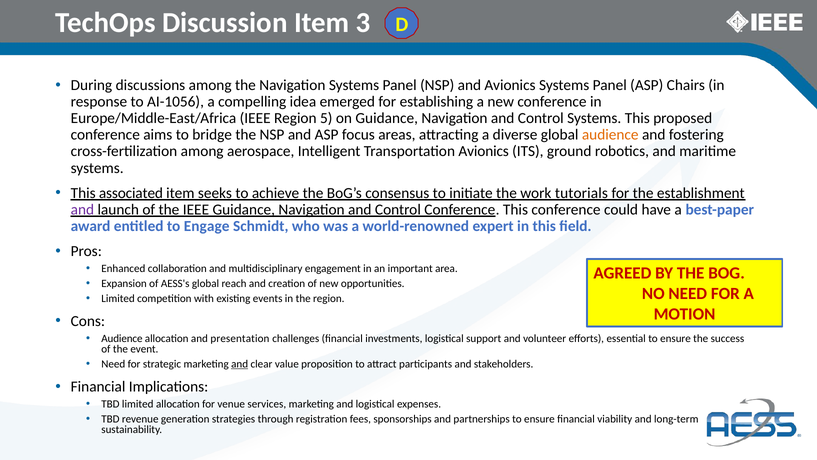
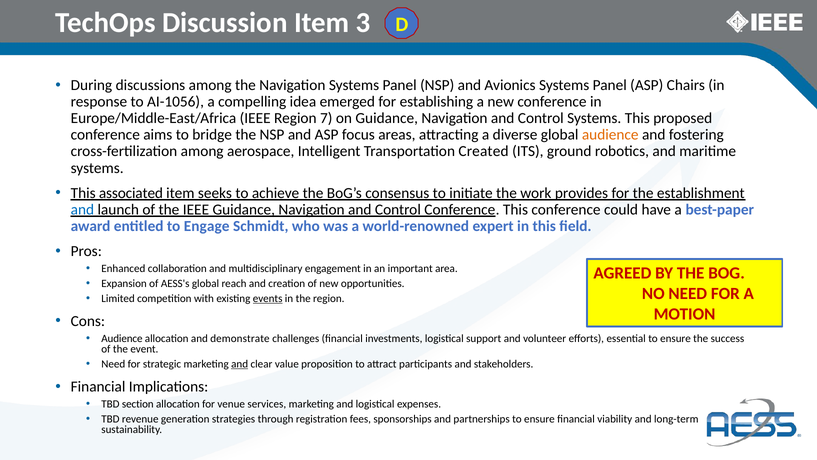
5: 5 -> 7
Transportation Avionics: Avionics -> Created
tutorials: tutorials -> provides
and at (82, 209) colour: purple -> blue
events underline: none -> present
presentation: presentation -> demonstrate
TBD limited: limited -> section
